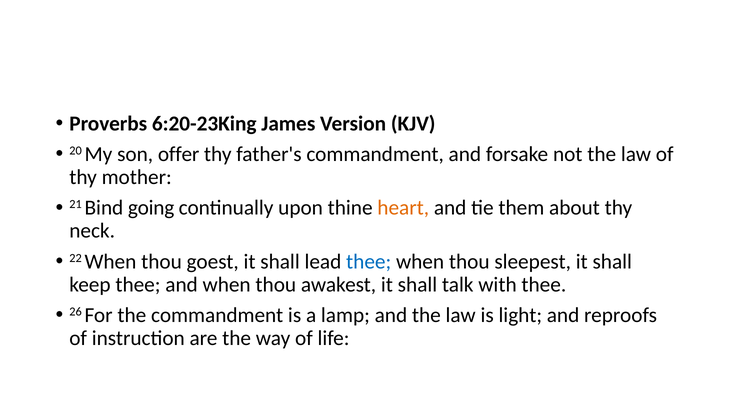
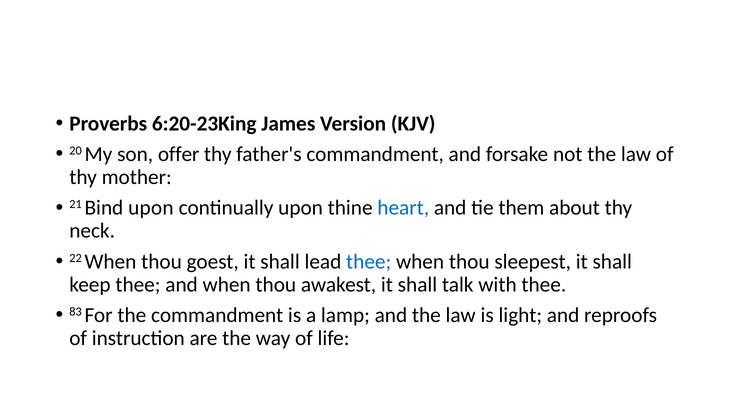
Bind going: going -> upon
heart colour: orange -> blue
26: 26 -> 83
